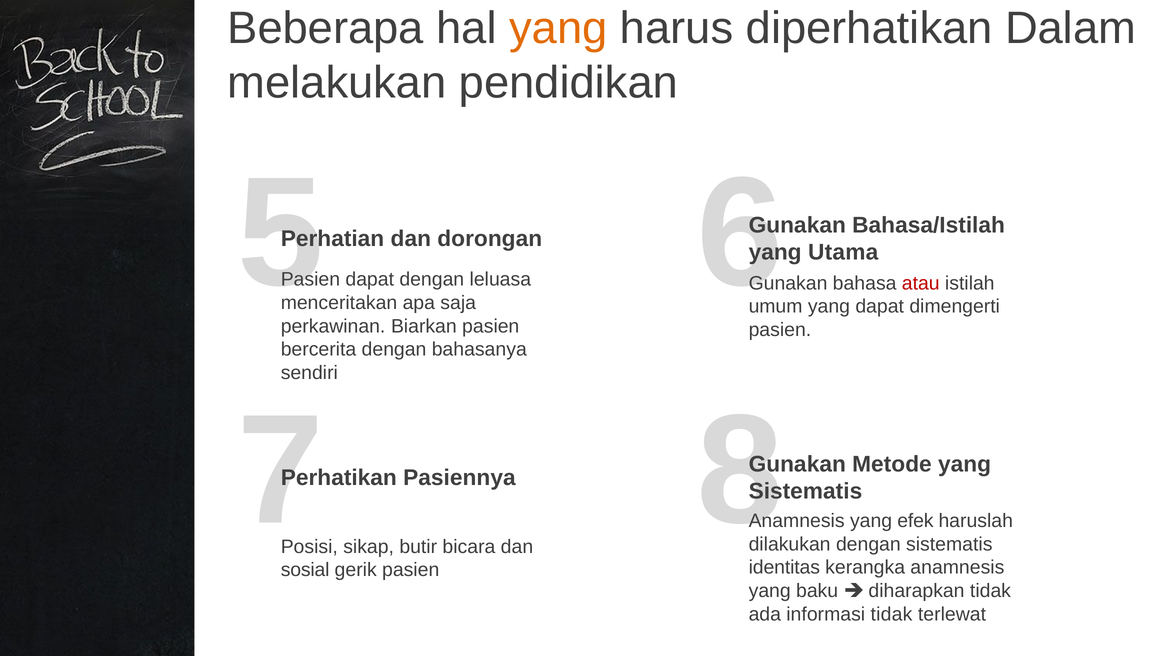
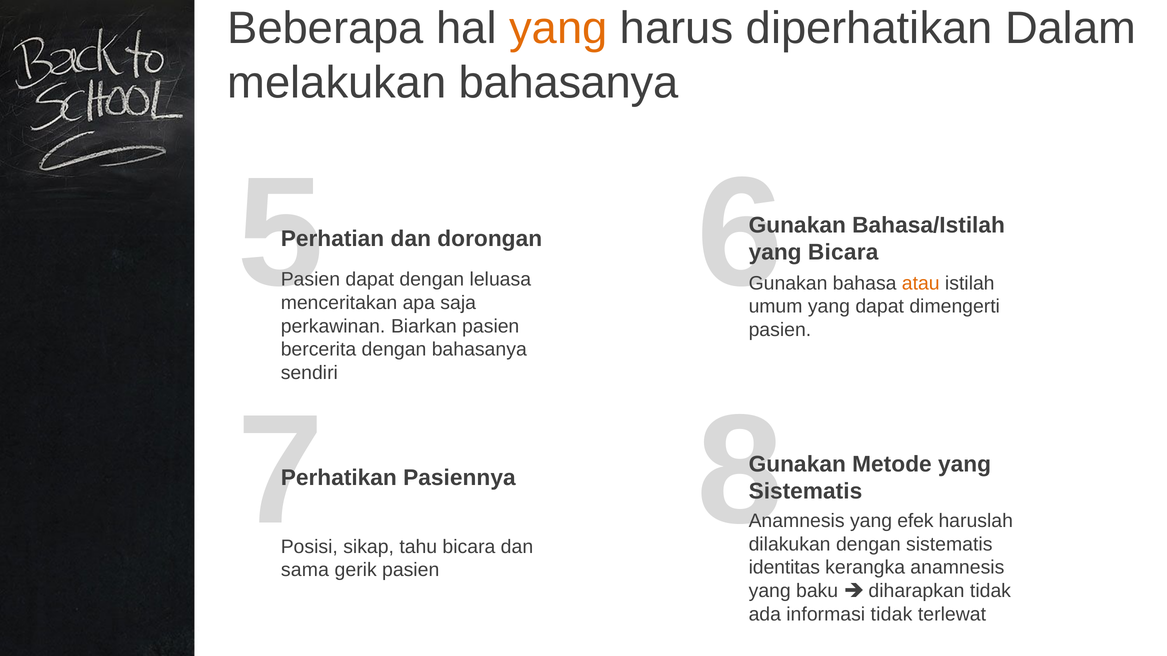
melakukan pendidikan: pendidikan -> bahasanya
Utama at (843, 253): Utama -> Bicara
atau colour: red -> orange
butir: butir -> tahu
sosial: sosial -> sama
